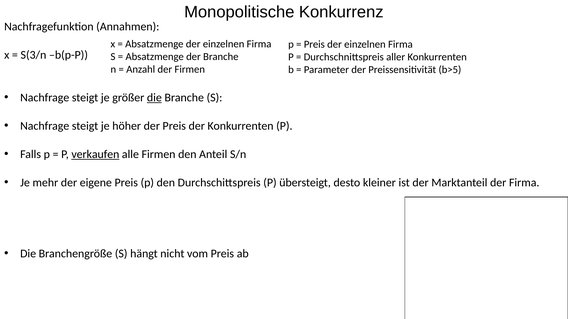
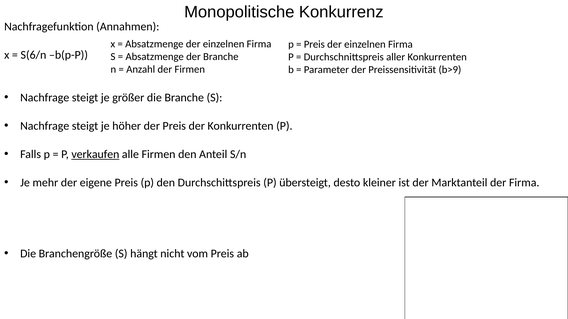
S(3/n: S(3/n -> S(6/n
b>5: b>5 -> b>9
die at (154, 98) underline: present -> none
